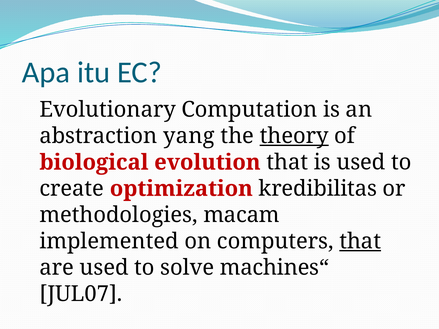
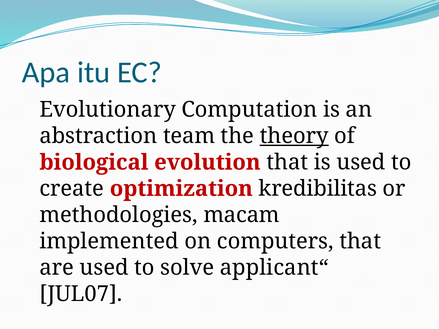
yang: yang -> team
that at (360, 241) underline: present -> none
machines“: machines“ -> applicant“
